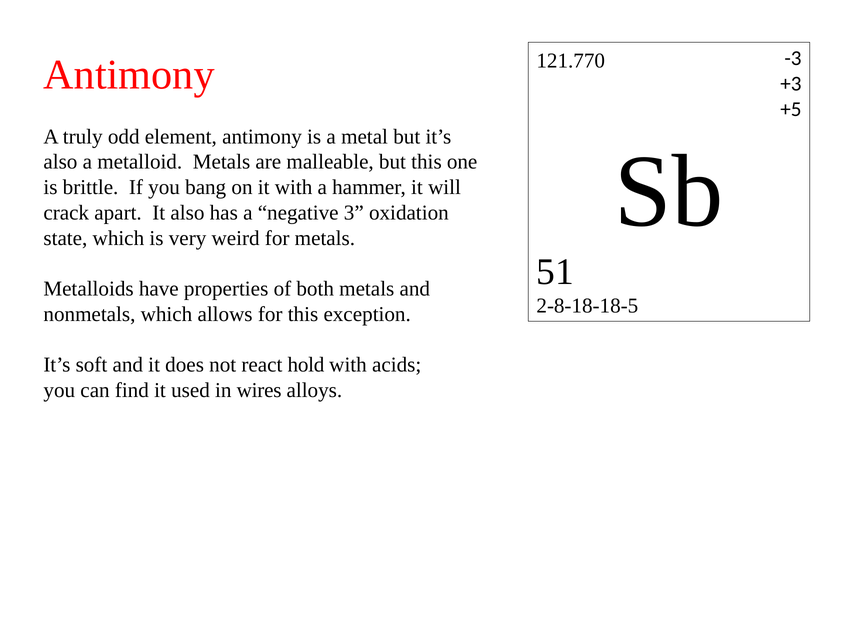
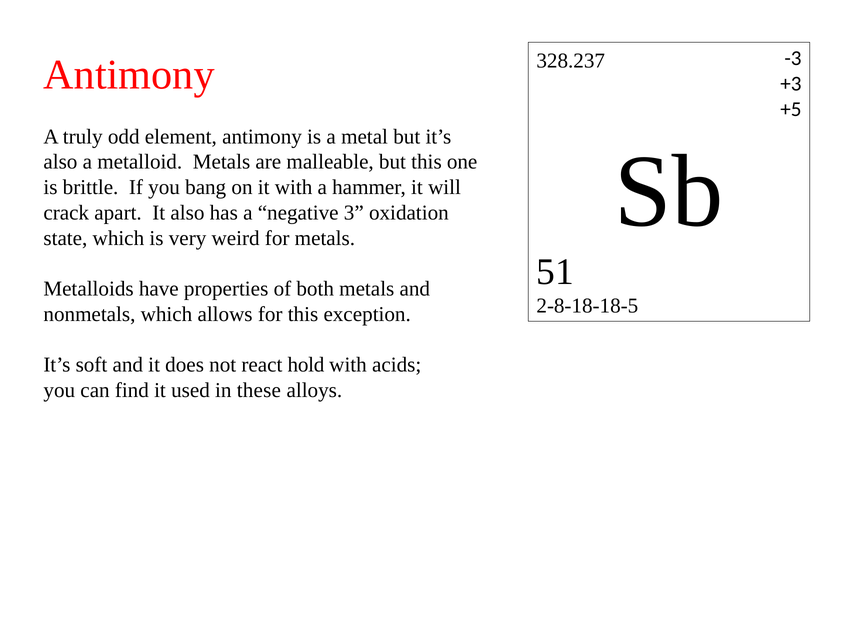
121.770: 121.770 -> 328.237
wires: wires -> these
